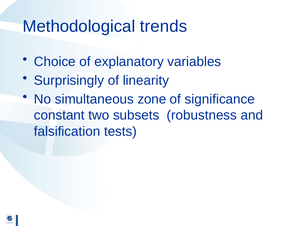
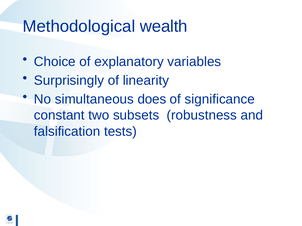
trends: trends -> wealth
zone: zone -> does
